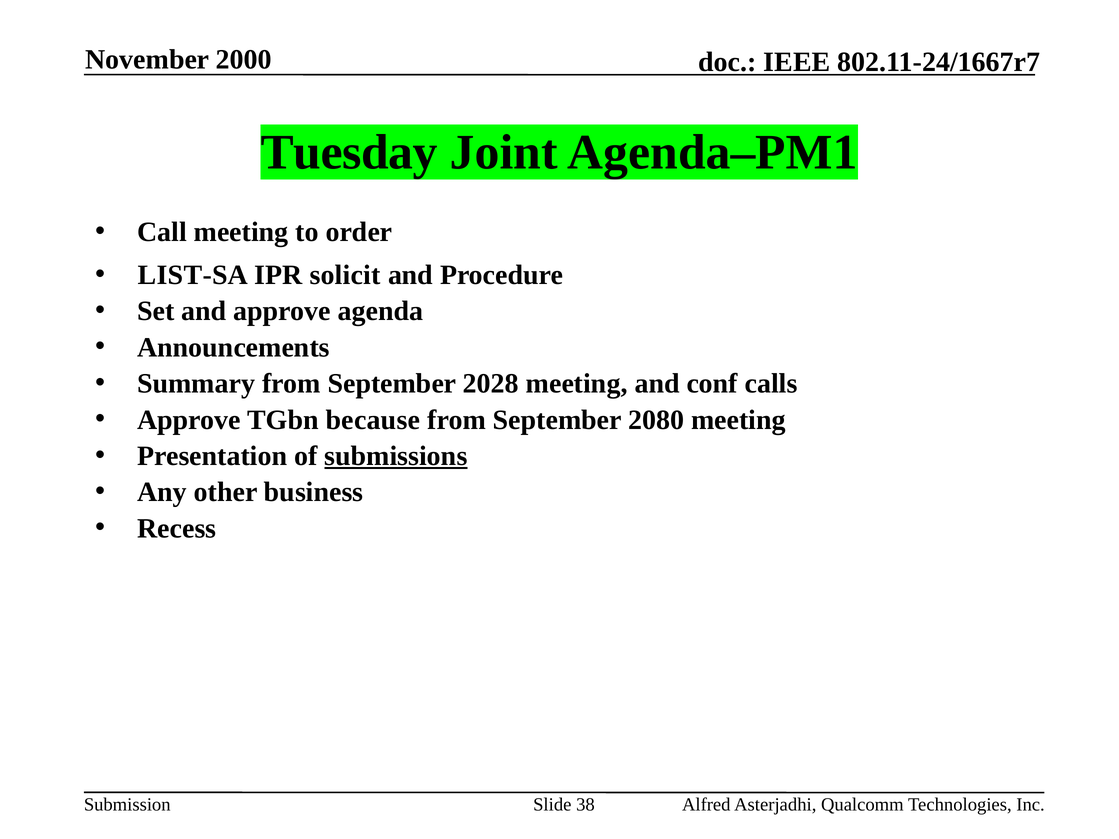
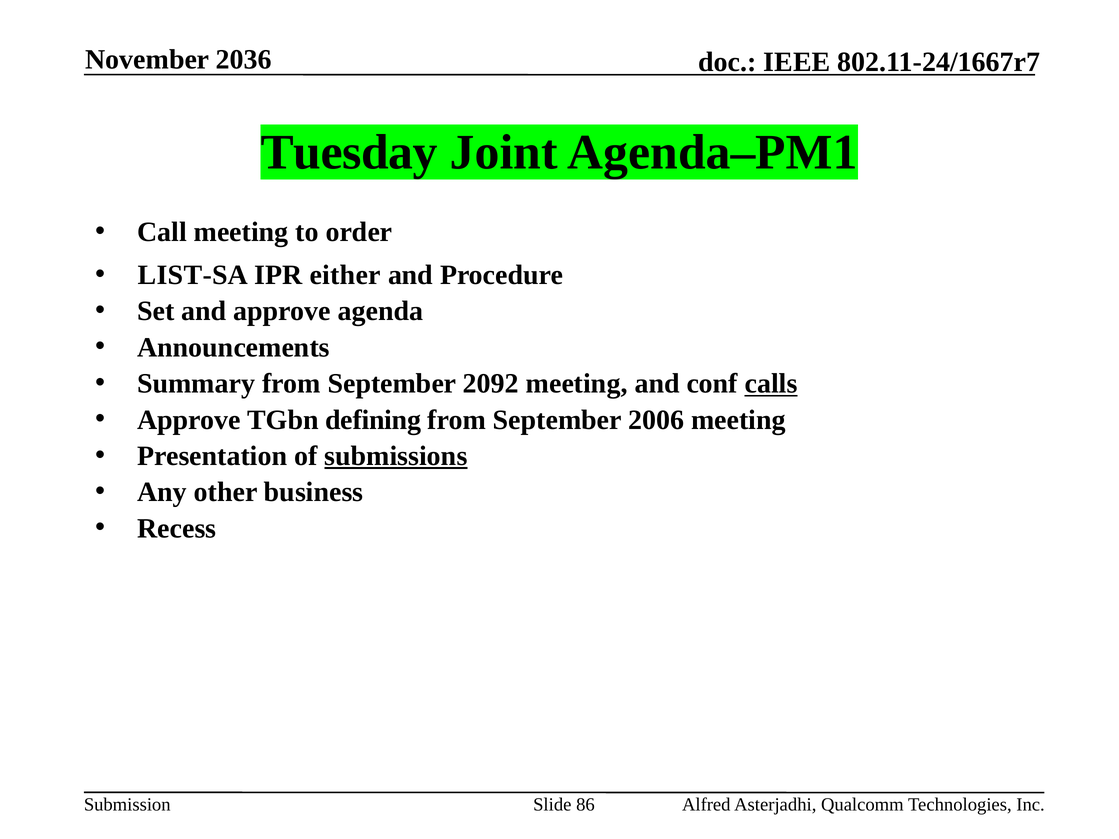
2000: 2000 -> 2036
solicit: solicit -> either
2028: 2028 -> 2092
calls underline: none -> present
because: because -> defining
2080: 2080 -> 2006
38: 38 -> 86
